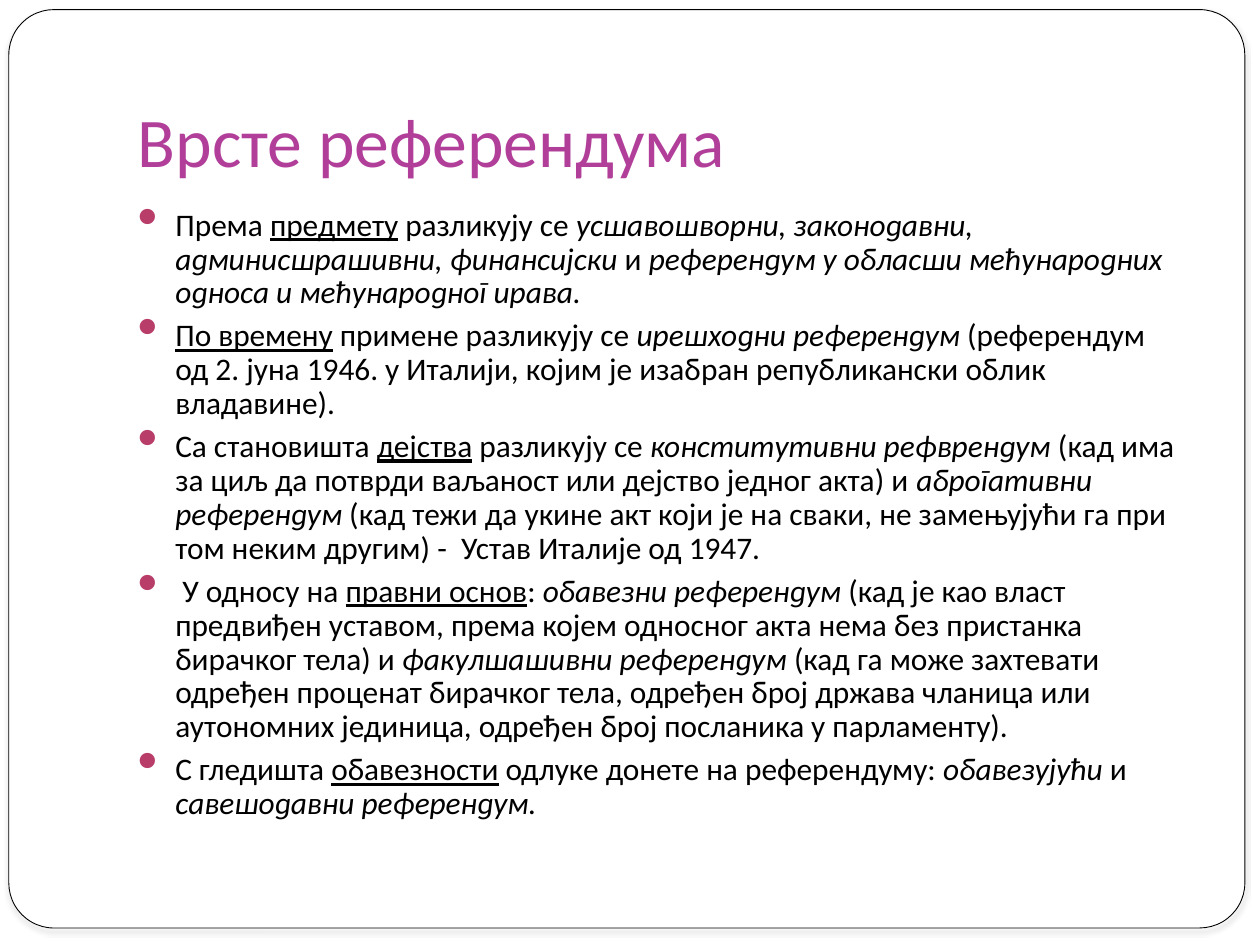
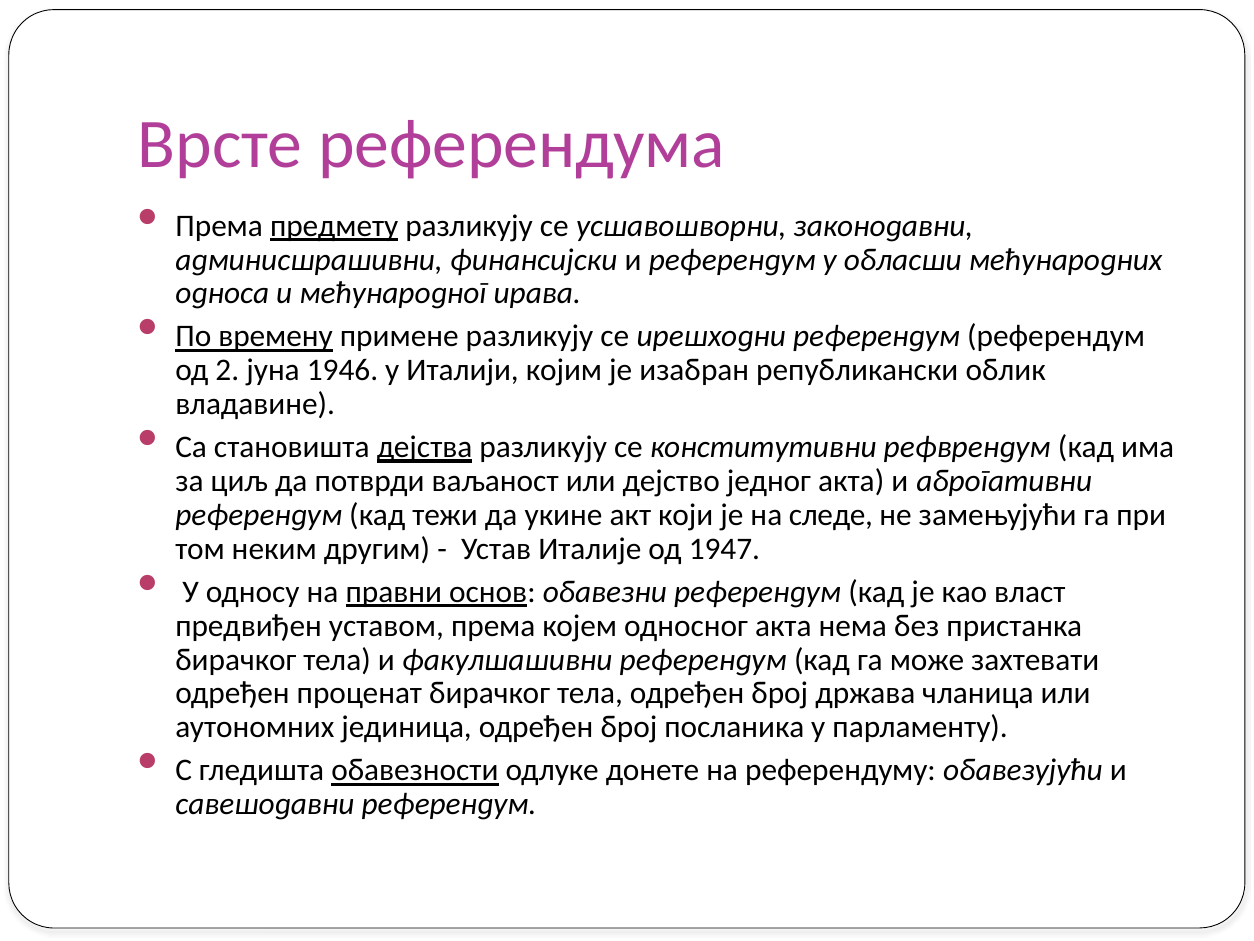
сваки: сваки -> следе
